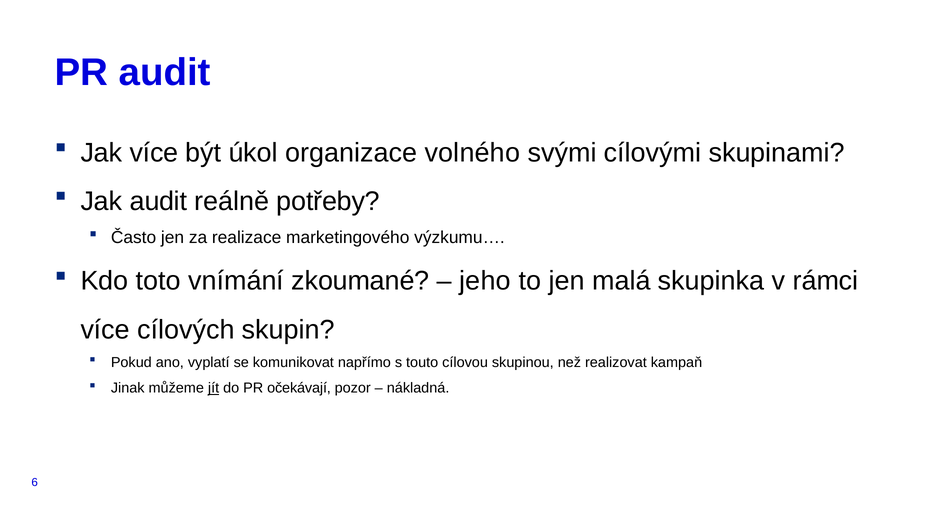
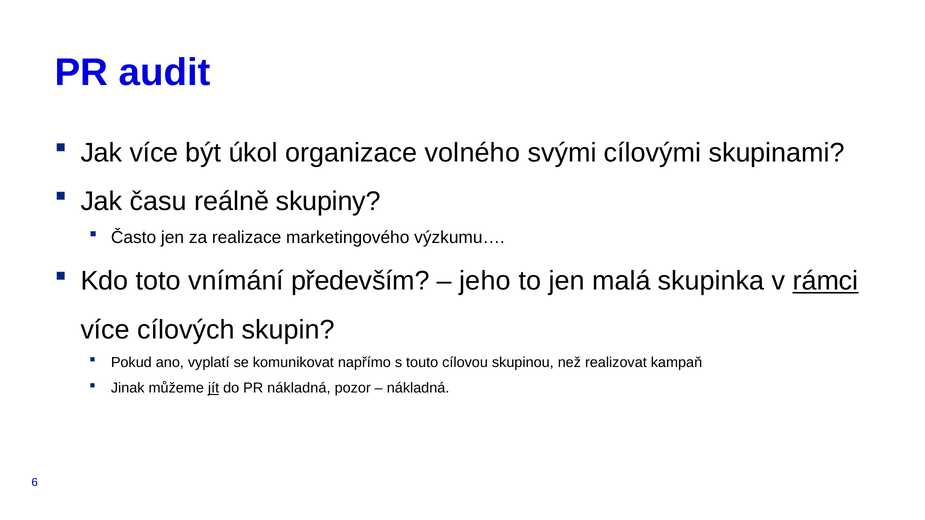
Jak audit: audit -> času
potřeby: potřeby -> skupiny
zkoumané: zkoumané -> především
rámci underline: none -> present
PR očekávají: očekávají -> nákladná
